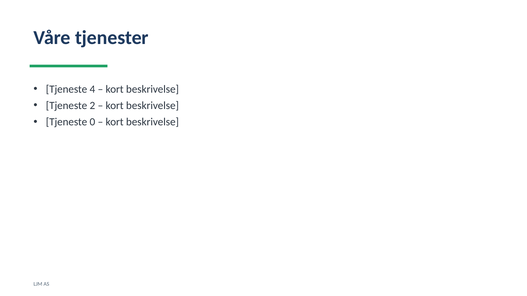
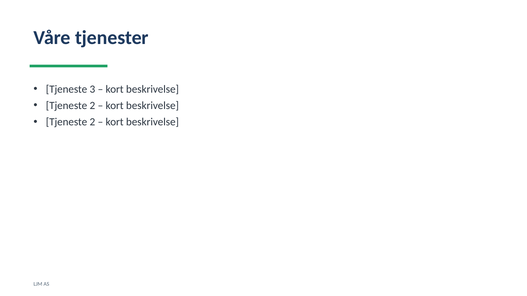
4: 4 -> 3
0 at (92, 122): 0 -> 2
